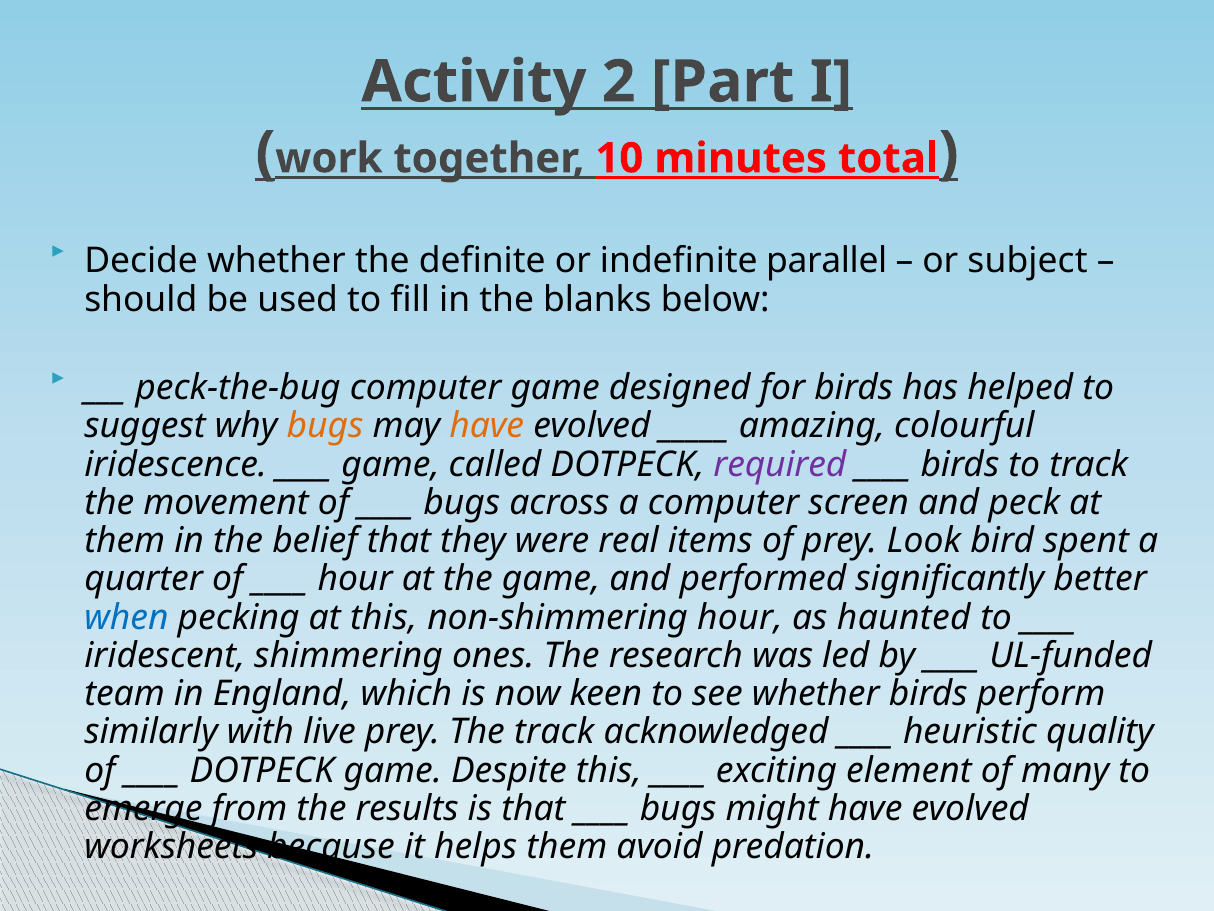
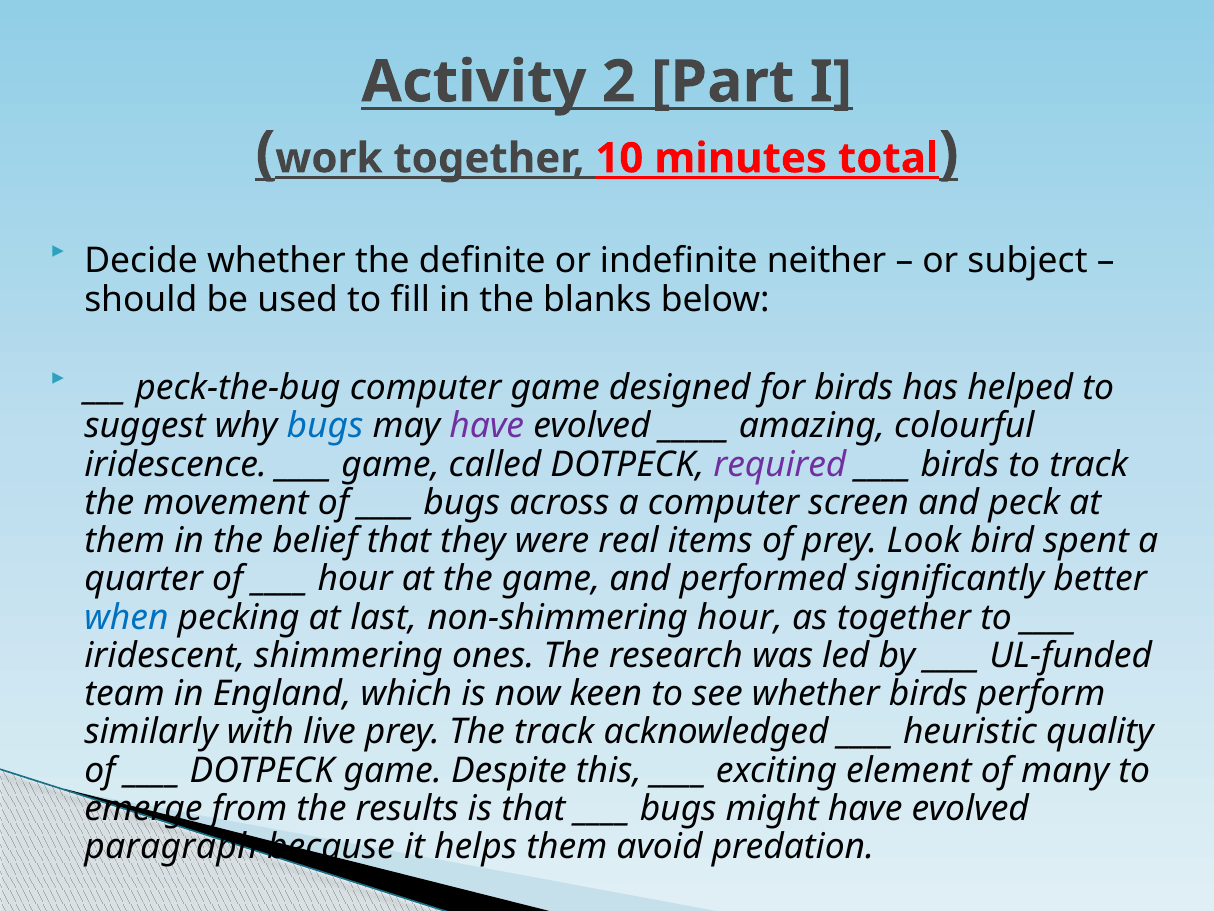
parallel: parallel -> neither
bugs at (325, 426) colour: orange -> blue
have at (487, 426) colour: orange -> purple
at this: this -> last
as haunted: haunted -> together
worksheets: worksheets -> paragraph
